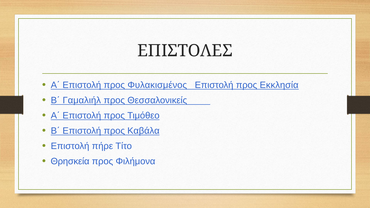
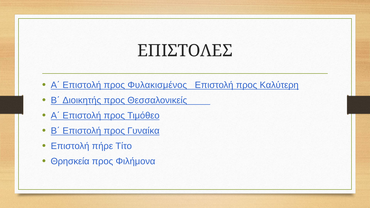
Εκκλησία: Εκκλησία -> Καλύτερη
Γαμαλιήλ: Γαμαλιήλ -> Διοικητής
Καβάλα: Καβάλα -> Γυναίκα
